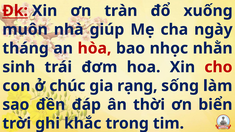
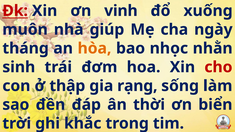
tràn: tràn -> vinh
hòa colour: red -> orange
chúc: chúc -> thập
